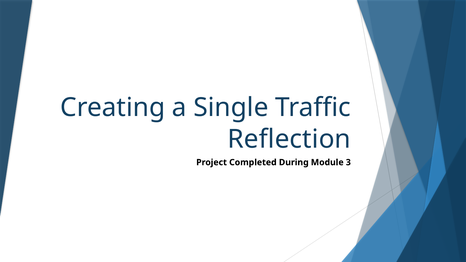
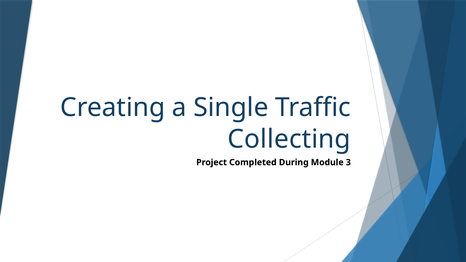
Reflection: Reflection -> Collecting
